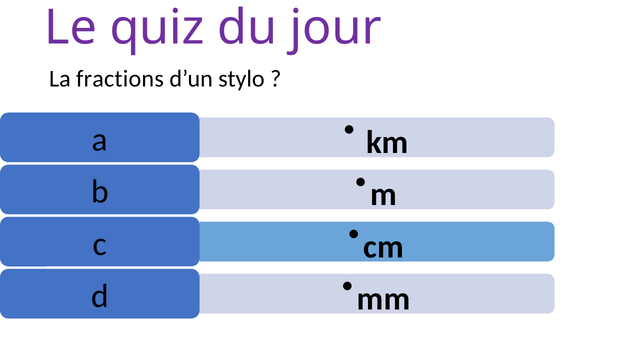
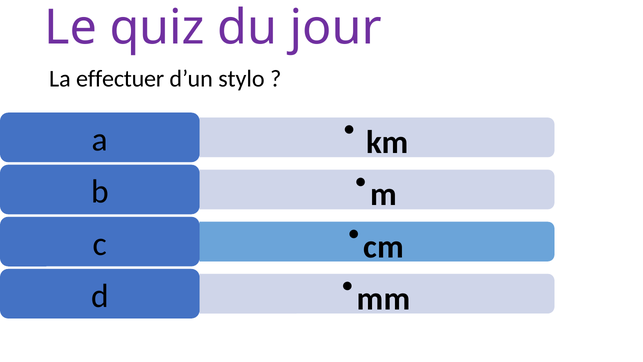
fractions: fractions -> effectuer
